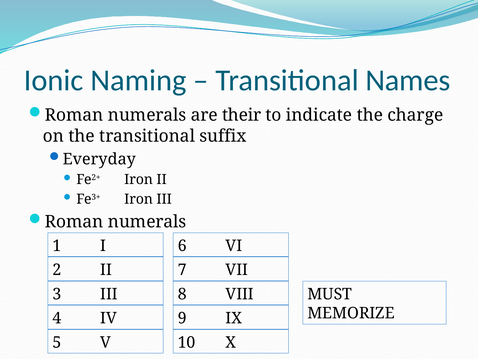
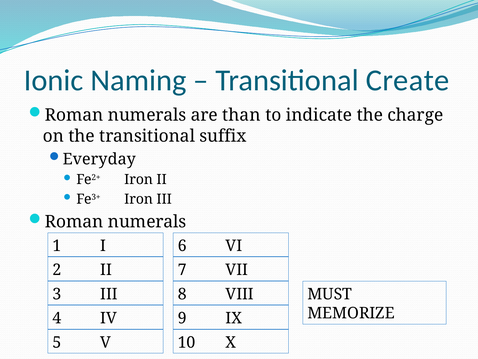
Names: Names -> Create
their: their -> than
